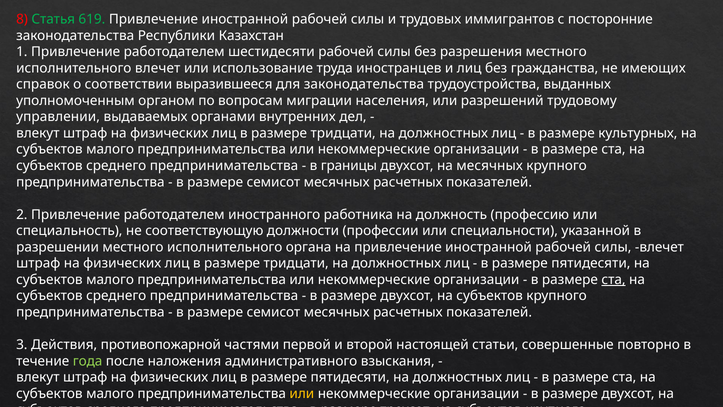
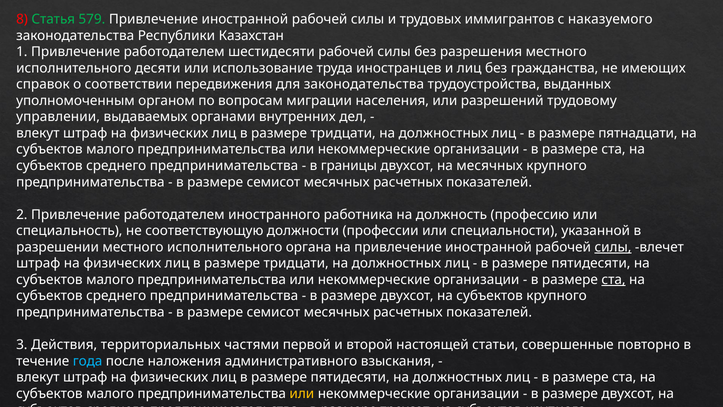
619: 619 -> 579
посторонние: посторонние -> наказуемого
исполнительного влечет: влечет -> десяти
выразившееся: выразившееся -> передвижения
культурных: культурных -> пятнадцати
силы at (613, 247) underline: none -> present
противопожарной: противопожарной -> территориальных
года colour: light green -> light blue
